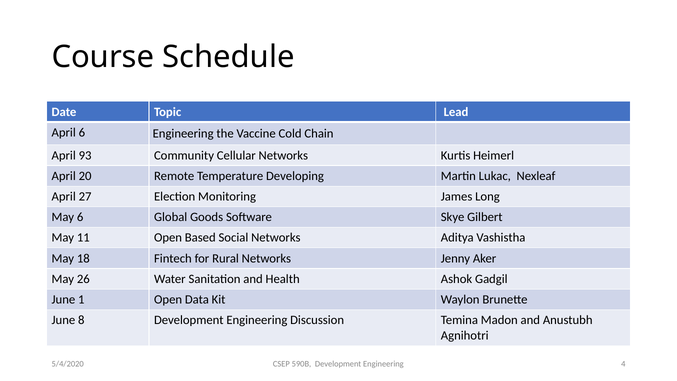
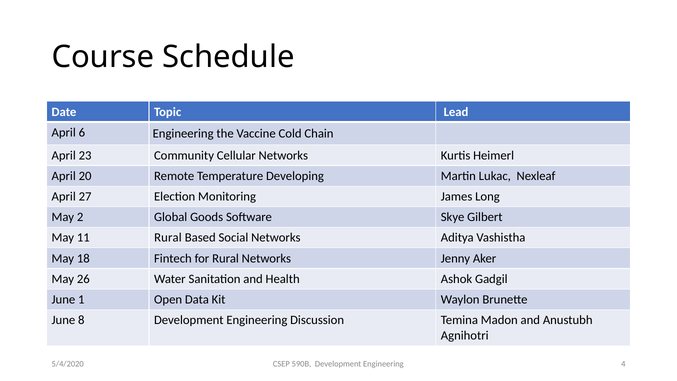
93: 93 -> 23
May 6: 6 -> 2
11 Open: Open -> Rural
